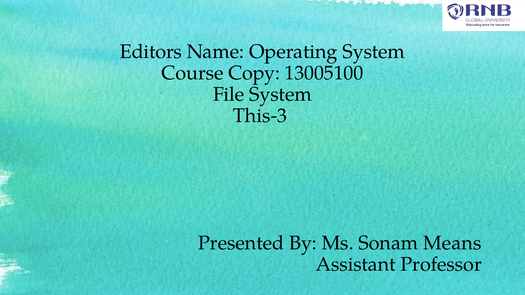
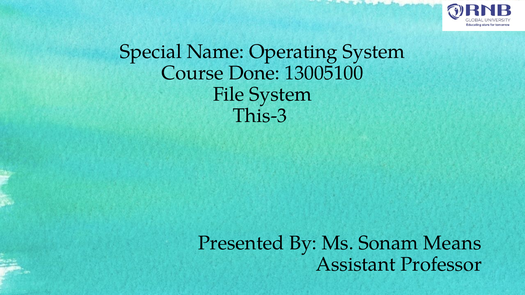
Editors: Editors -> Special
Copy: Copy -> Done
